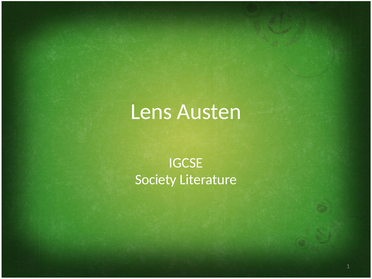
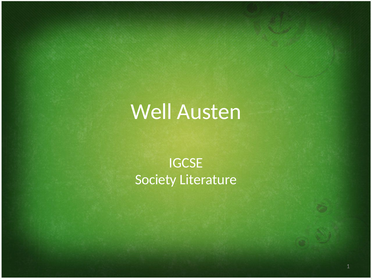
Lens: Lens -> Well
